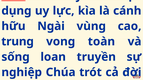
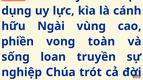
trung: trung -> phiền
